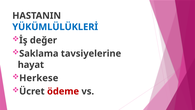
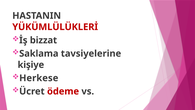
YÜKÜMLÜLÜKLERİ colour: blue -> red
değer: değer -> bizzat
hayat: hayat -> kişiye
